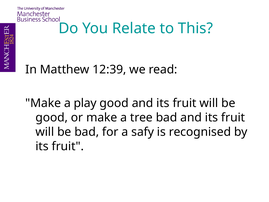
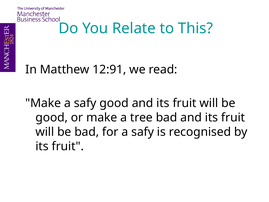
12:39: 12:39 -> 12:91
Make a play: play -> safy
